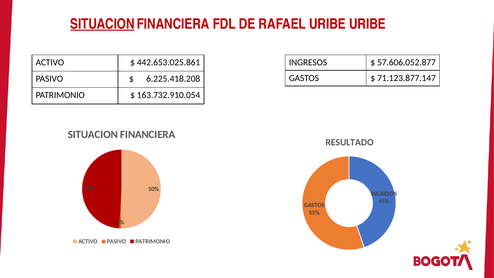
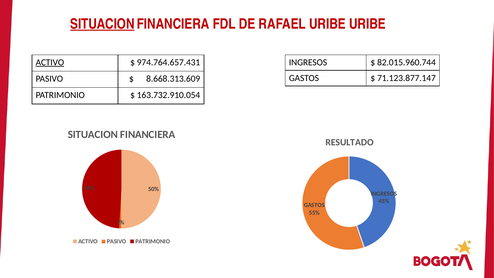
ACTIVO at (50, 62) underline: none -> present
442.653.025.861: 442.653.025.861 -> 974.764.657.431
57.606.052.877: 57.606.052.877 -> 82.015.960.744
6.225.418.208: 6.225.418.208 -> 8.668.313.609
